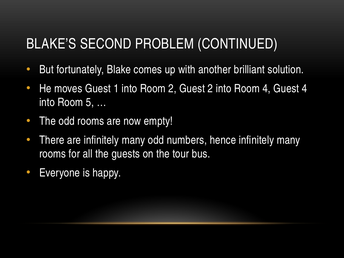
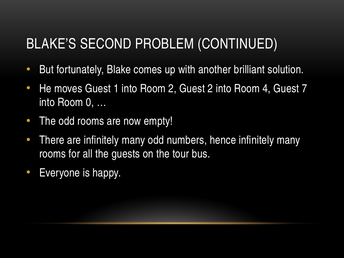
Guest 4: 4 -> 7
5: 5 -> 0
